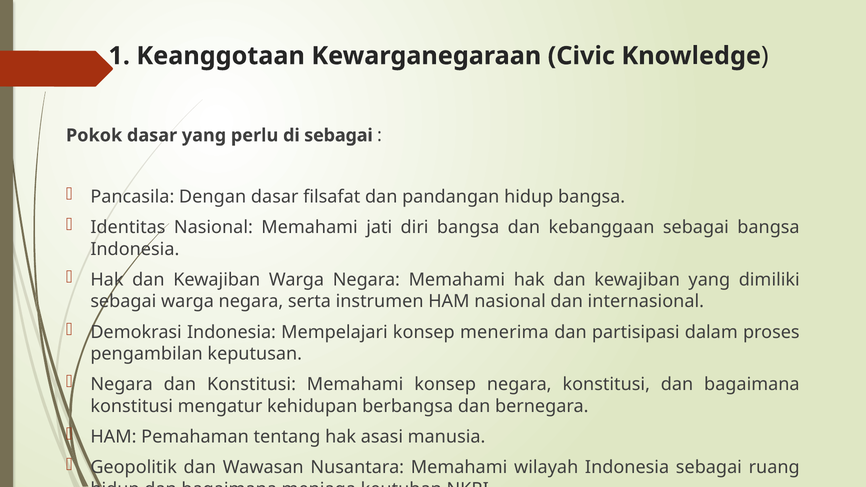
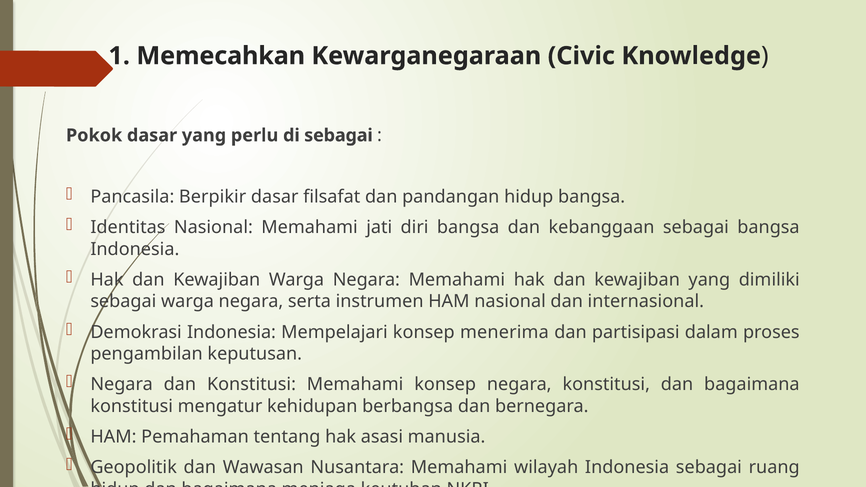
Keanggotaan: Keanggotaan -> Memecahkan
Dengan: Dengan -> Berpikir
